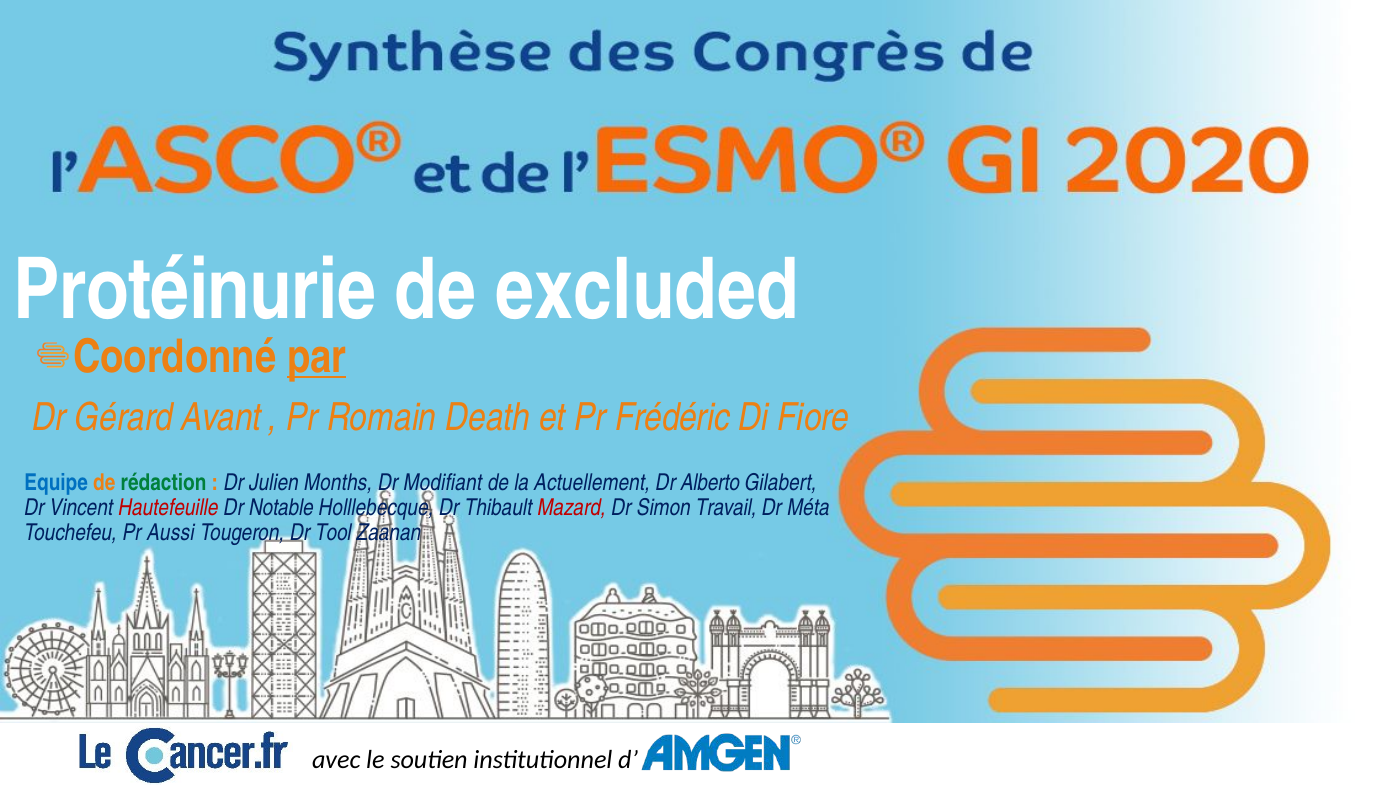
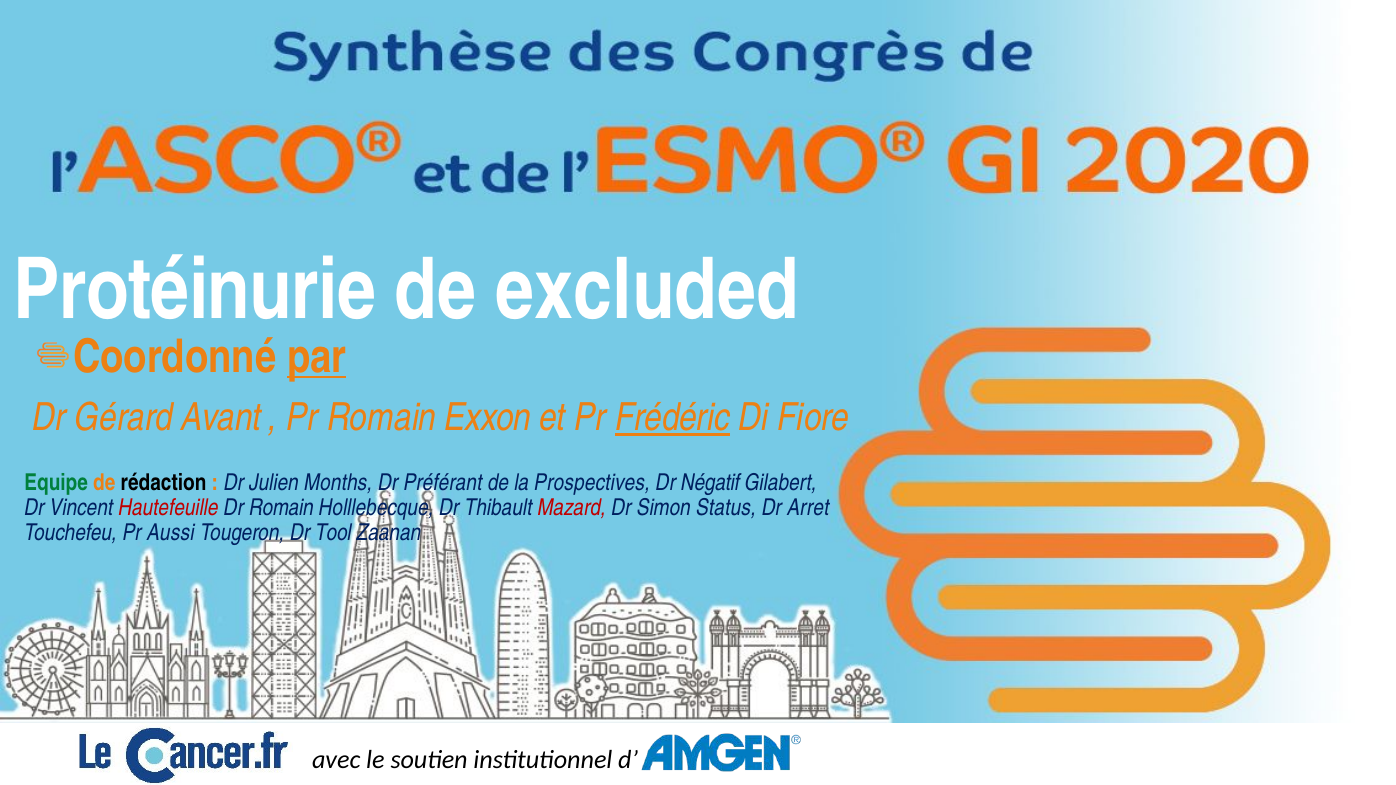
Death: Death -> Exxon
Frédéric underline: none -> present
Equipe colour: blue -> green
rédaction colour: green -> black
Modifiant: Modifiant -> Préférant
Actuellement: Actuellement -> Prospectives
Alberto: Alberto -> Négatif
Dr Notable: Notable -> Romain
Travail: Travail -> Status
Méta: Méta -> Arret
